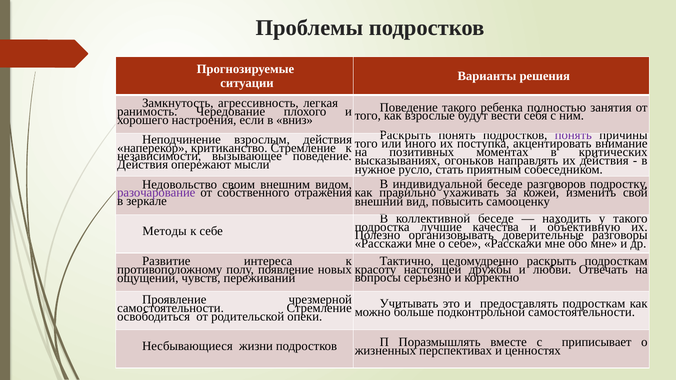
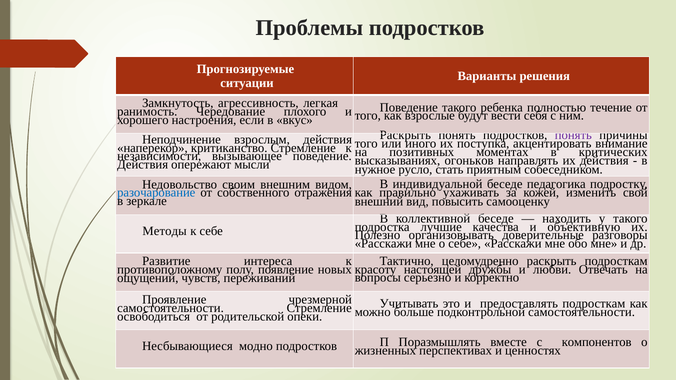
занятия: занятия -> течение
вниз: вниз -> вкус
разговоров: разговоров -> педагогика
разочарование colour: purple -> blue
жизни: жизни -> модно
приписывает: приписывает -> компонентов
